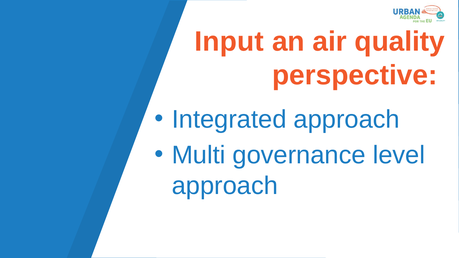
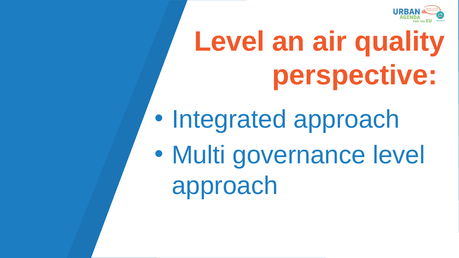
Input at (229, 42): Input -> Level
